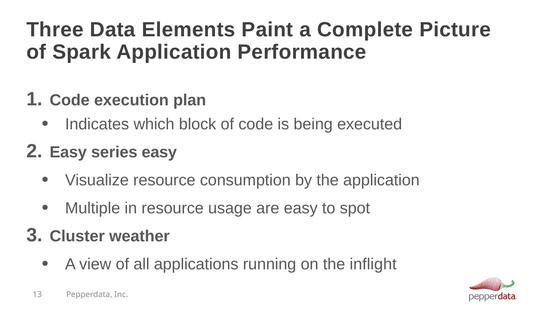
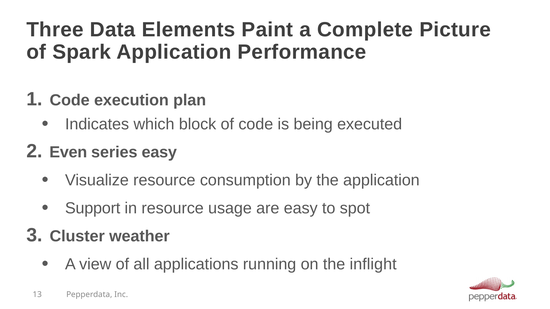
Easy at (68, 152): Easy -> Even
Multiple: Multiple -> Support
